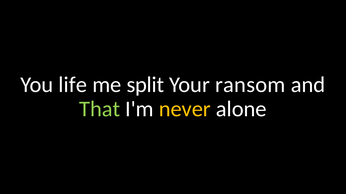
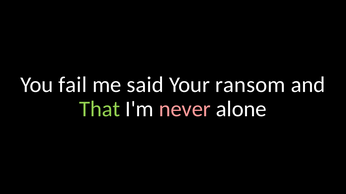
life: life -> fail
split: split -> said
never colour: yellow -> pink
